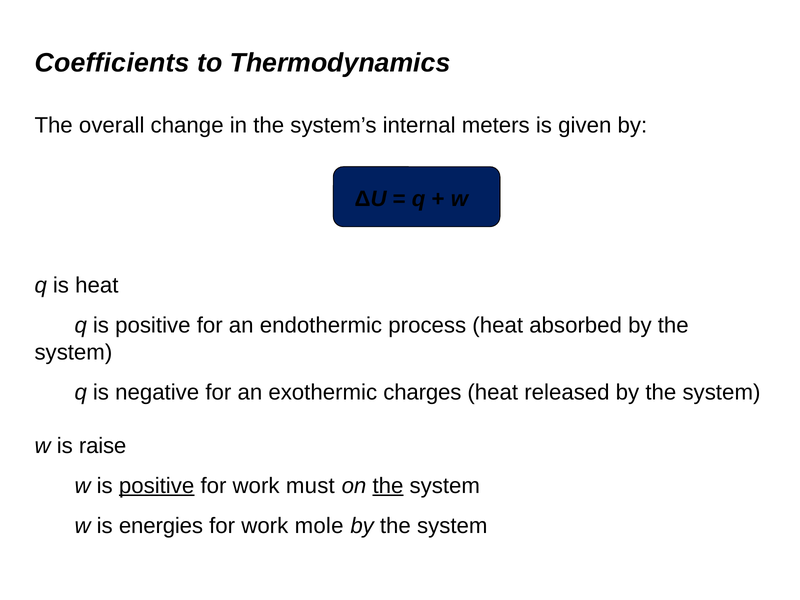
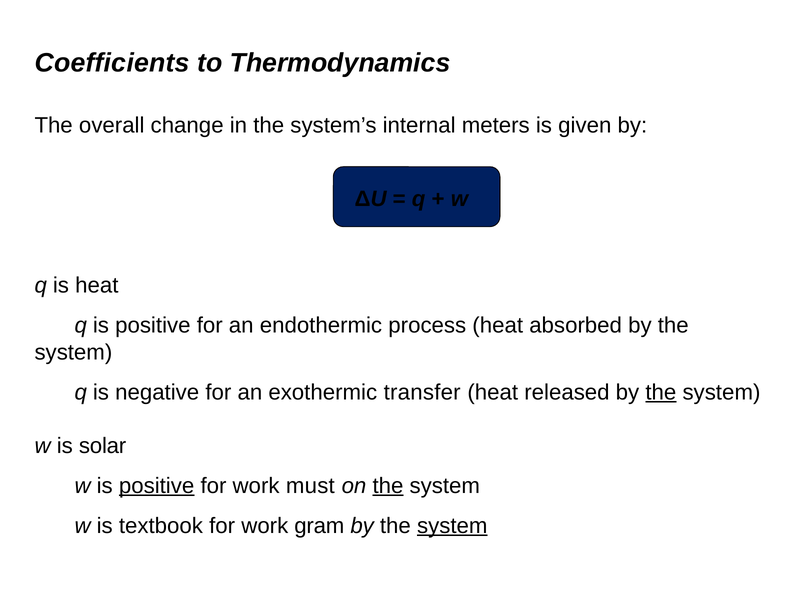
charges: charges -> transfer
the at (661, 392) underline: none -> present
raise: raise -> solar
energies: energies -> textbook
mole: mole -> gram
system at (452, 526) underline: none -> present
